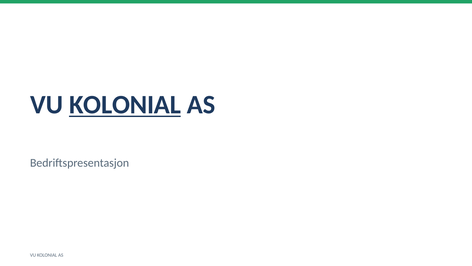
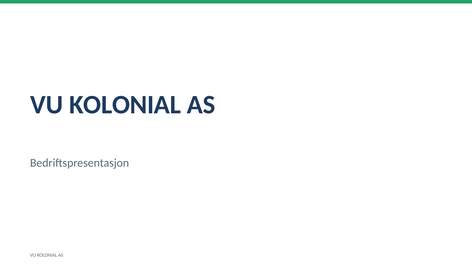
KOLONIAL at (125, 105) underline: present -> none
